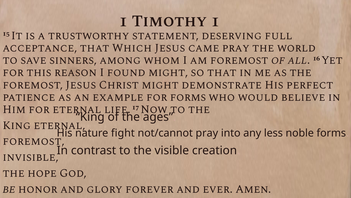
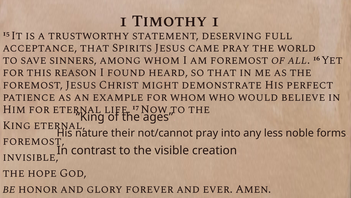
Which: Which -> Spirits
found might: might -> heard
for forms: forms -> whom
fight: fight -> their
